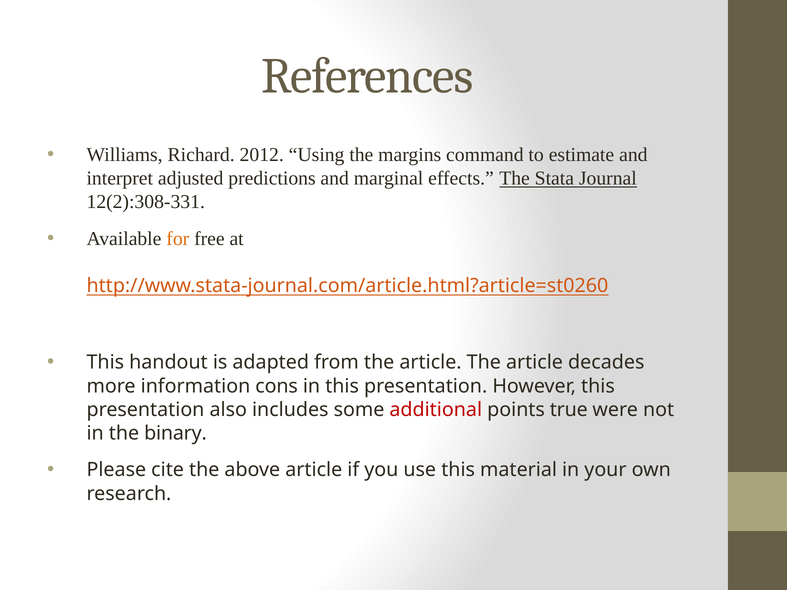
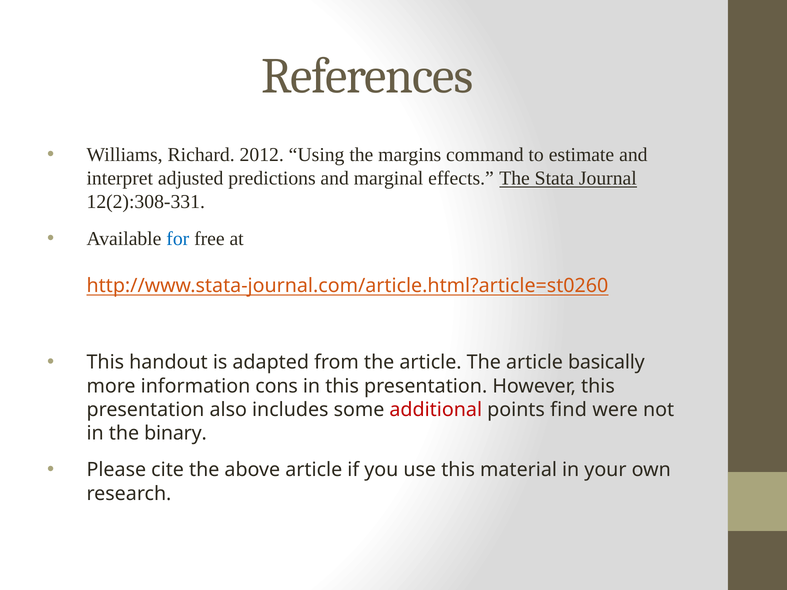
for colour: orange -> blue
decades: decades -> basically
true: true -> find
